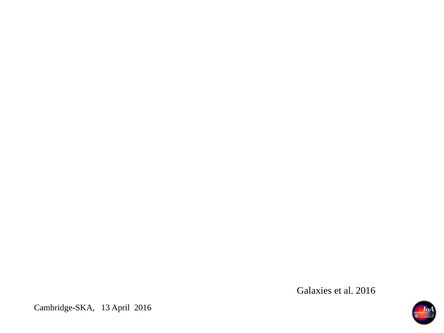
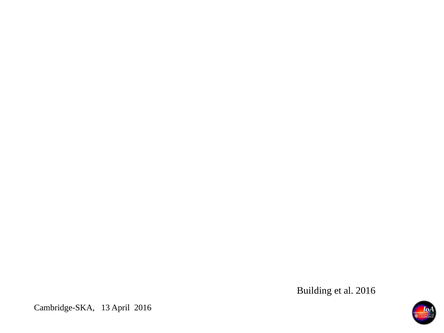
Galaxies: Galaxies -> Building
